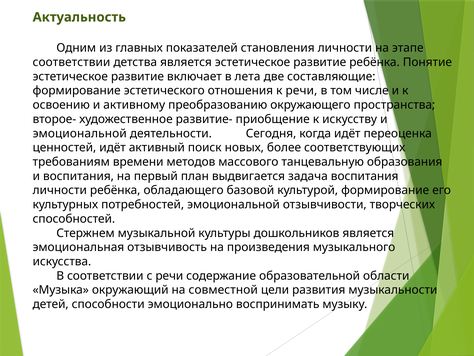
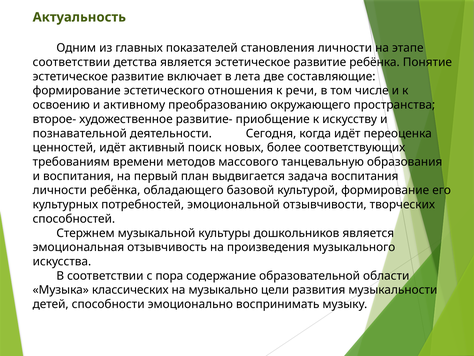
эмоциональной at (80, 133): эмоциональной -> познавательной
с речи: речи -> пора
окружающий: окружающий -> классических
совместной: совместной -> музыкально
